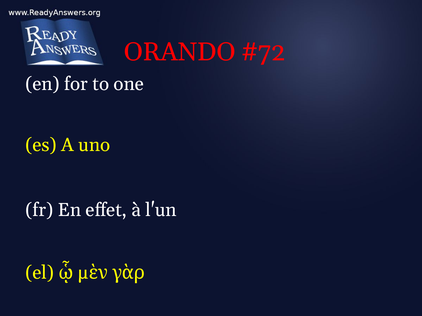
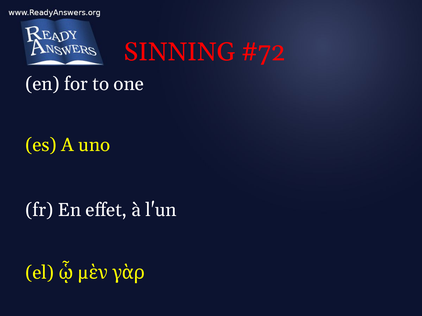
ORANDO: ORANDO -> SINNING
